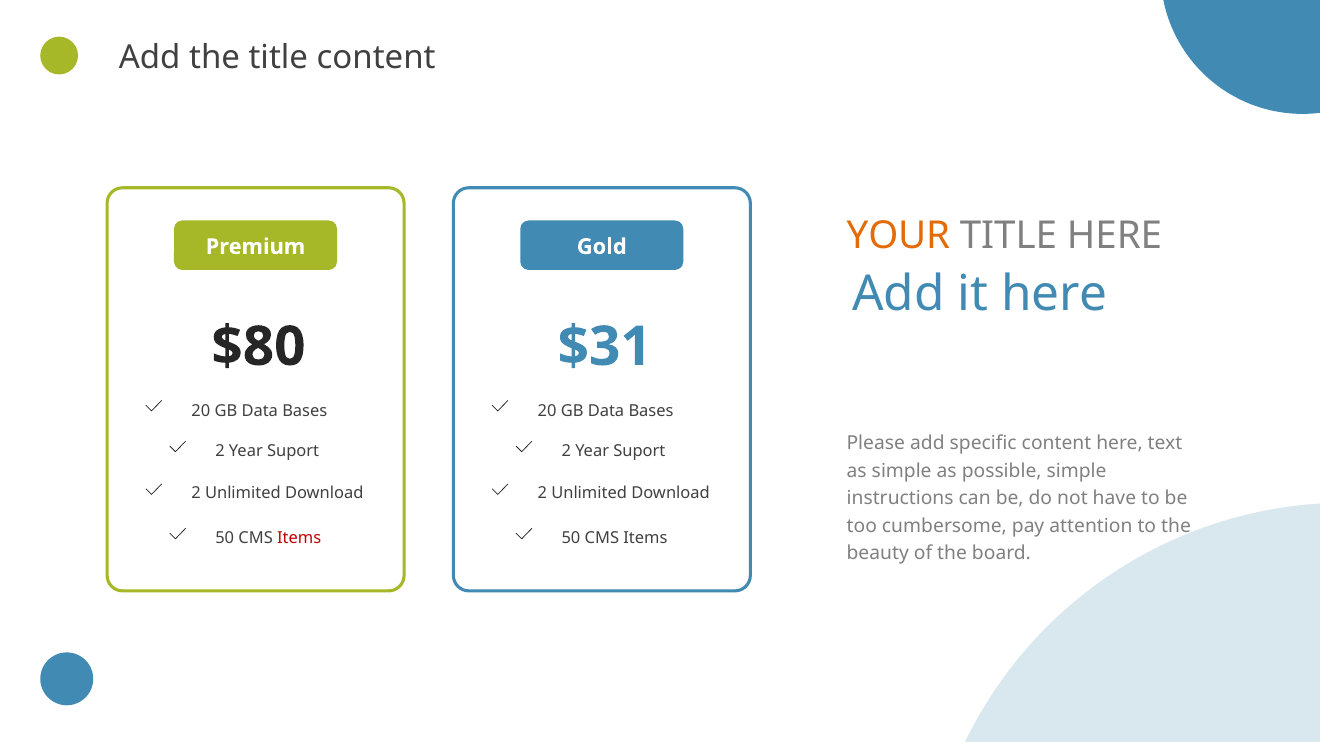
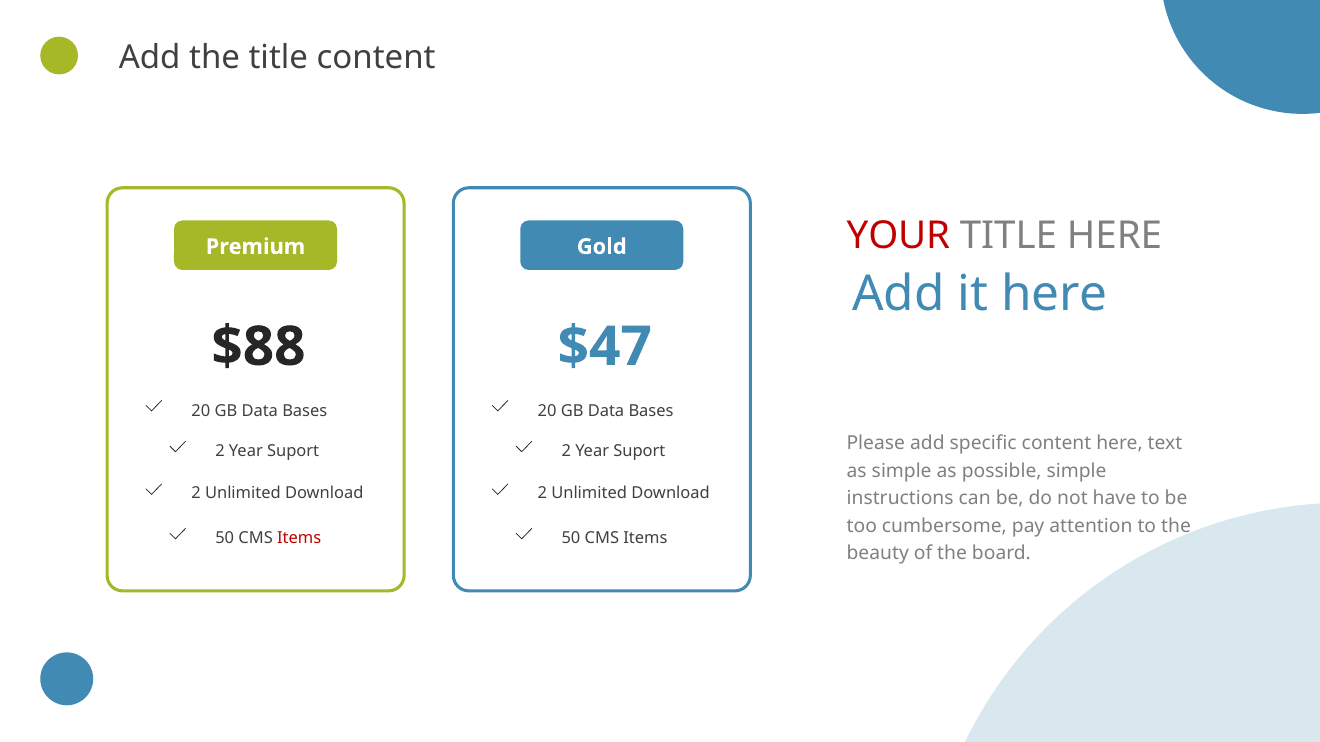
YOUR colour: orange -> red
$80: $80 -> $88
$31: $31 -> $47
